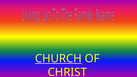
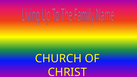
CHURCH underline: present -> none
